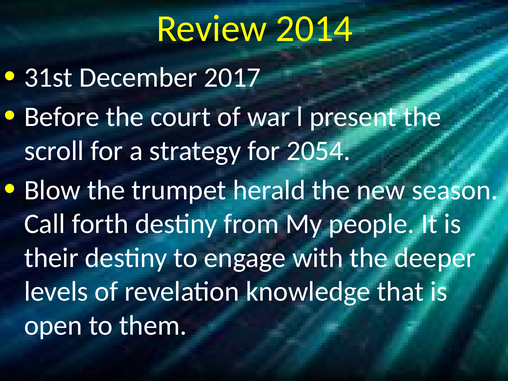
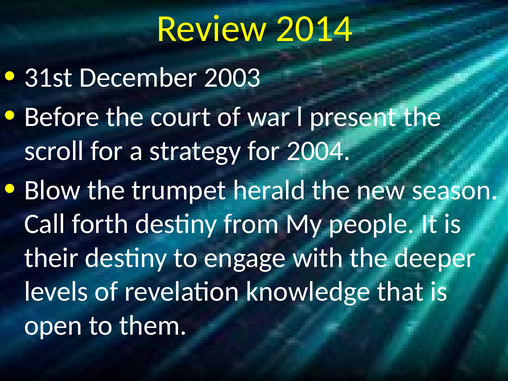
2017: 2017 -> 2003
2054: 2054 -> 2004
